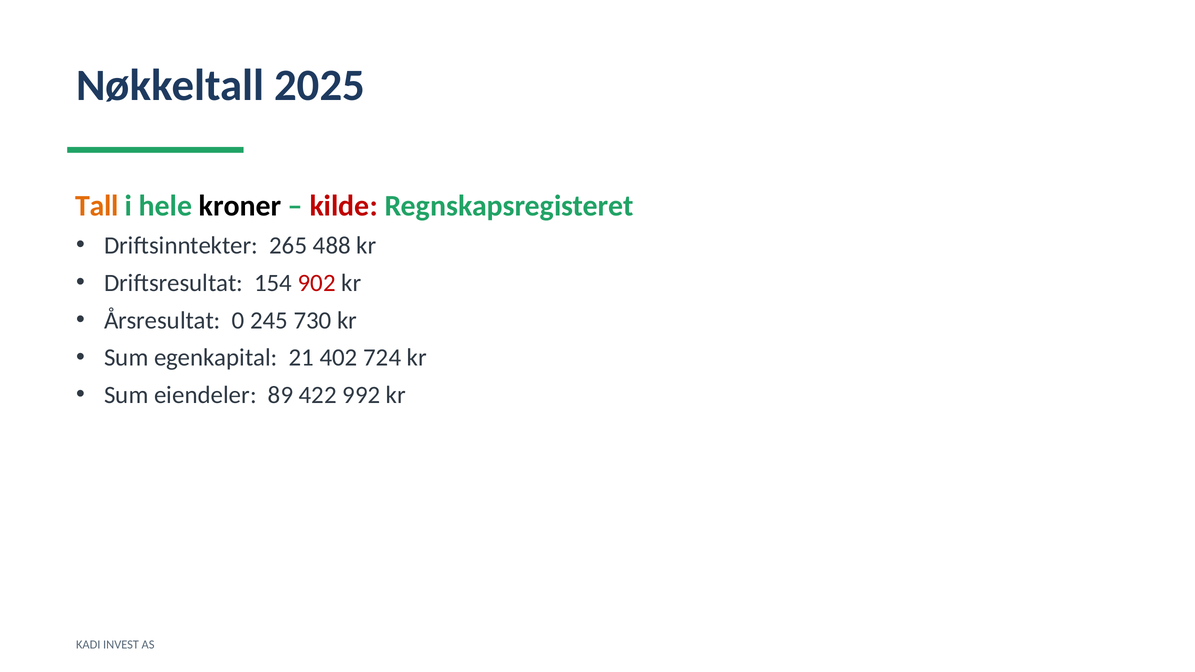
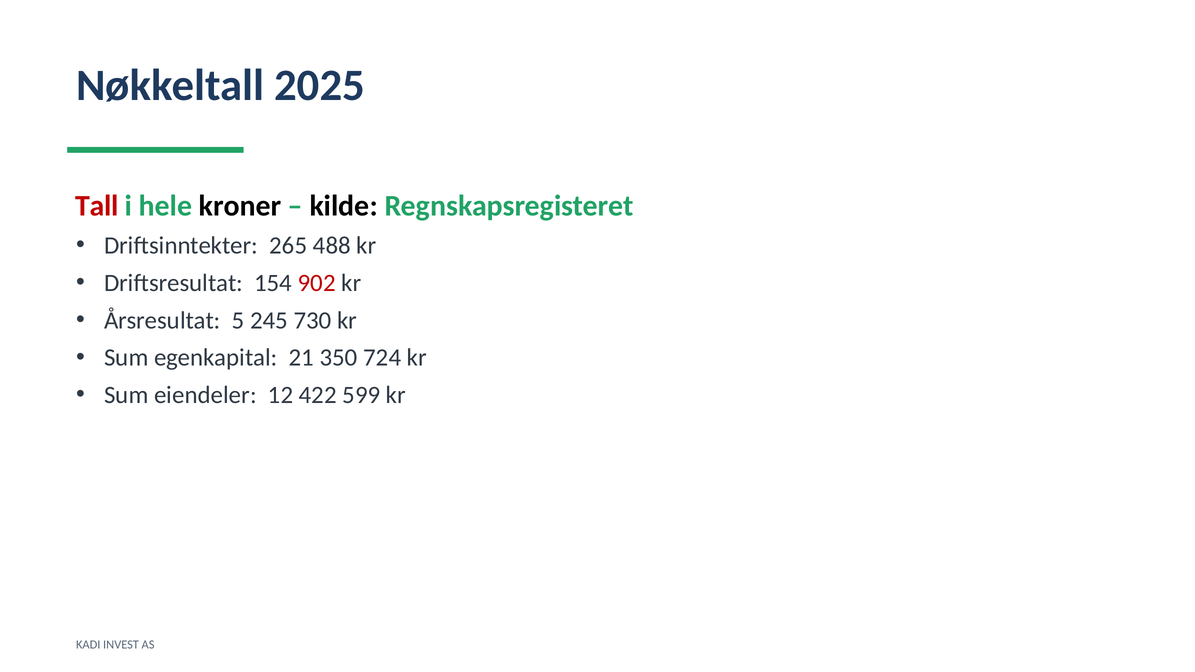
Tall colour: orange -> red
kilde colour: red -> black
0: 0 -> 5
402: 402 -> 350
89: 89 -> 12
992: 992 -> 599
